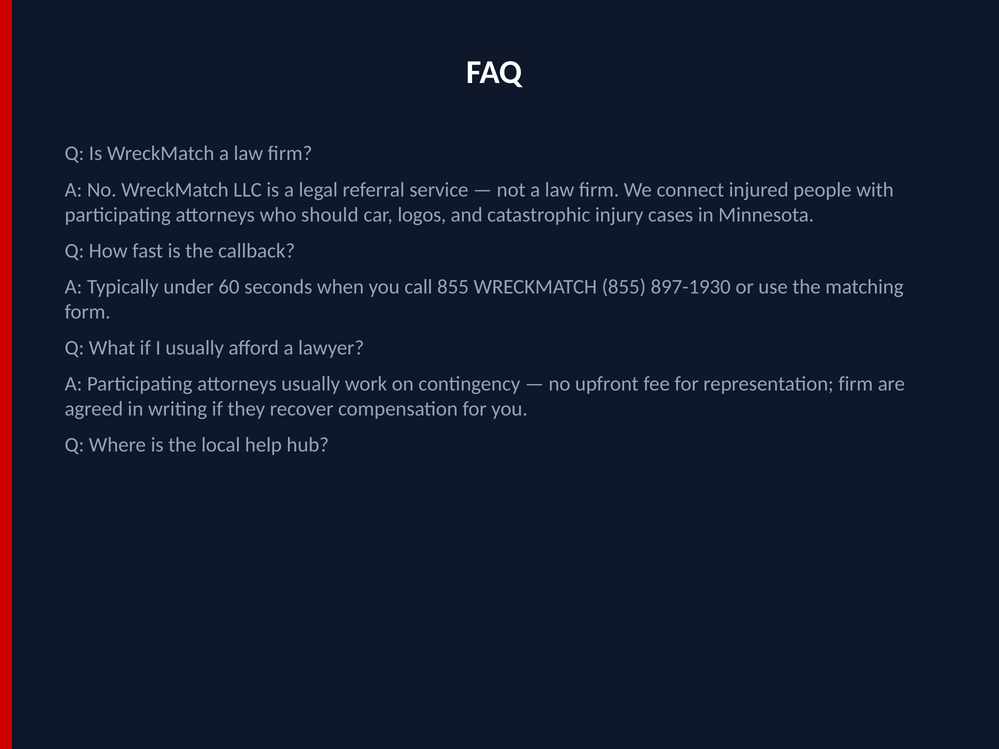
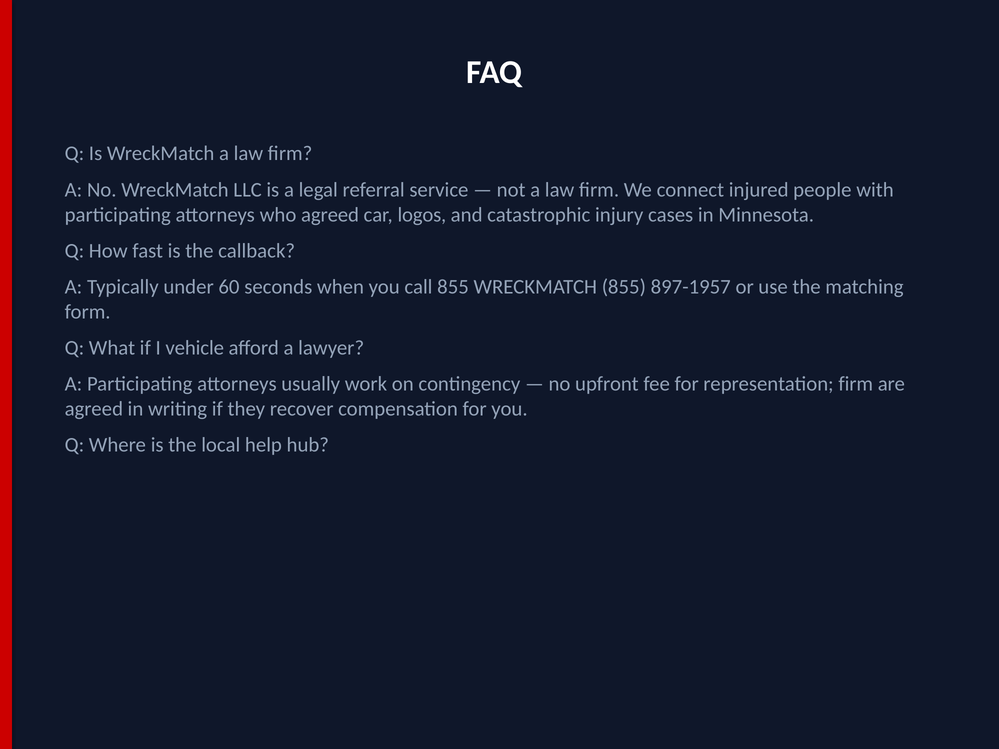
who should: should -> agreed
897-1930: 897-1930 -> 897-1957
I usually: usually -> vehicle
